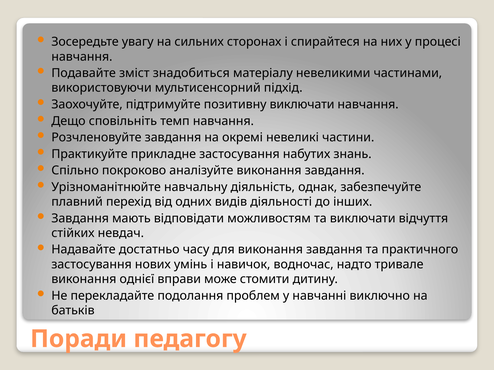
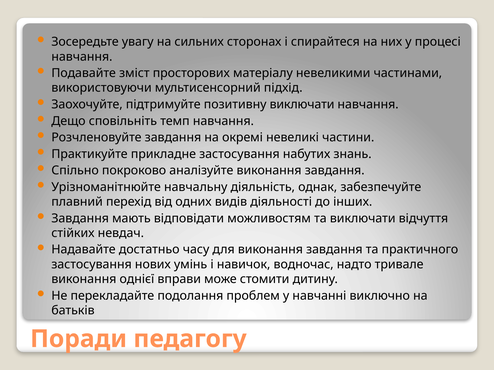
знадобиться: знадобиться -> просторових
